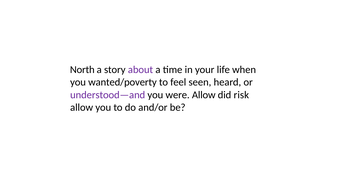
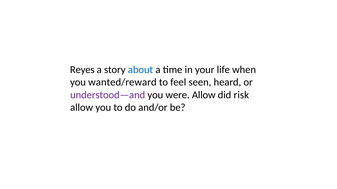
North: North -> Reyes
about colour: purple -> blue
wanted/poverty: wanted/poverty -> wanted/reward
